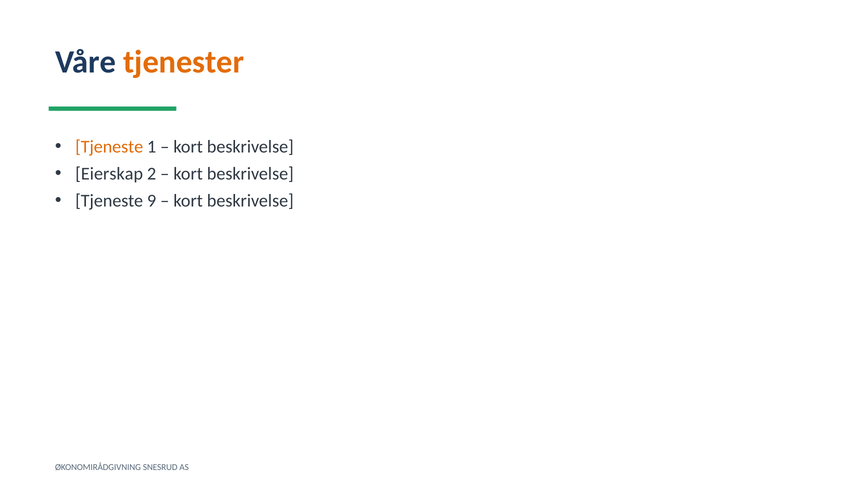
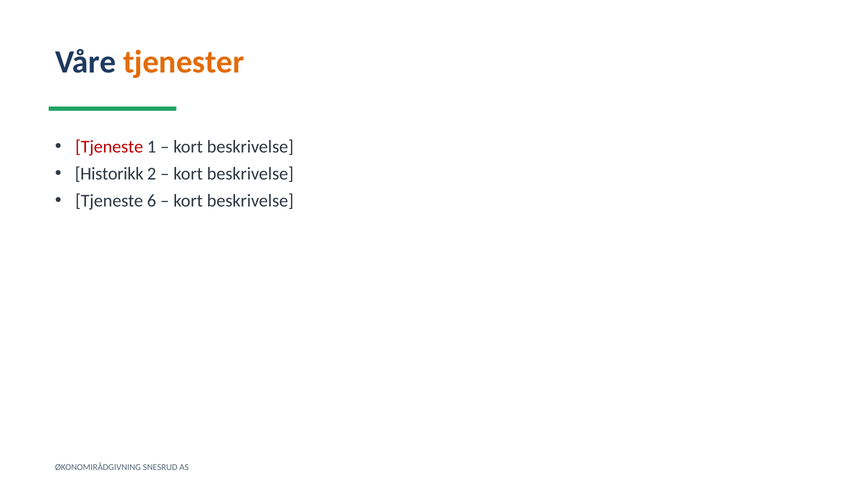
Tjeneste at (109, 147) colour: orange -> red
Eierskap: Eierskap -> Historikk
9: 9 -> 6
